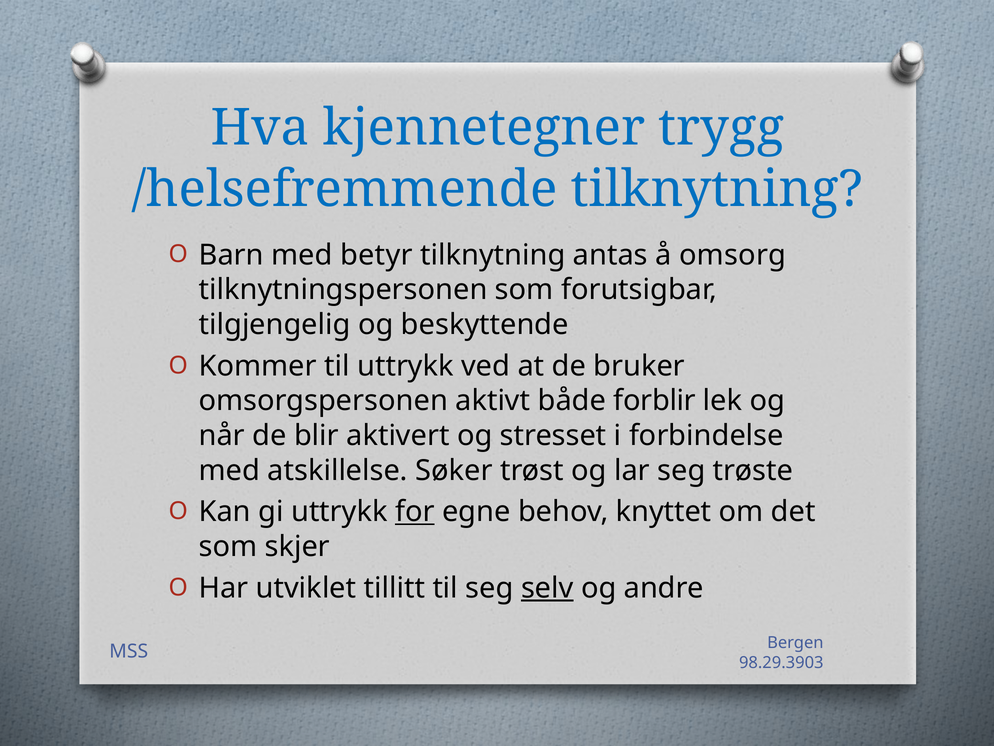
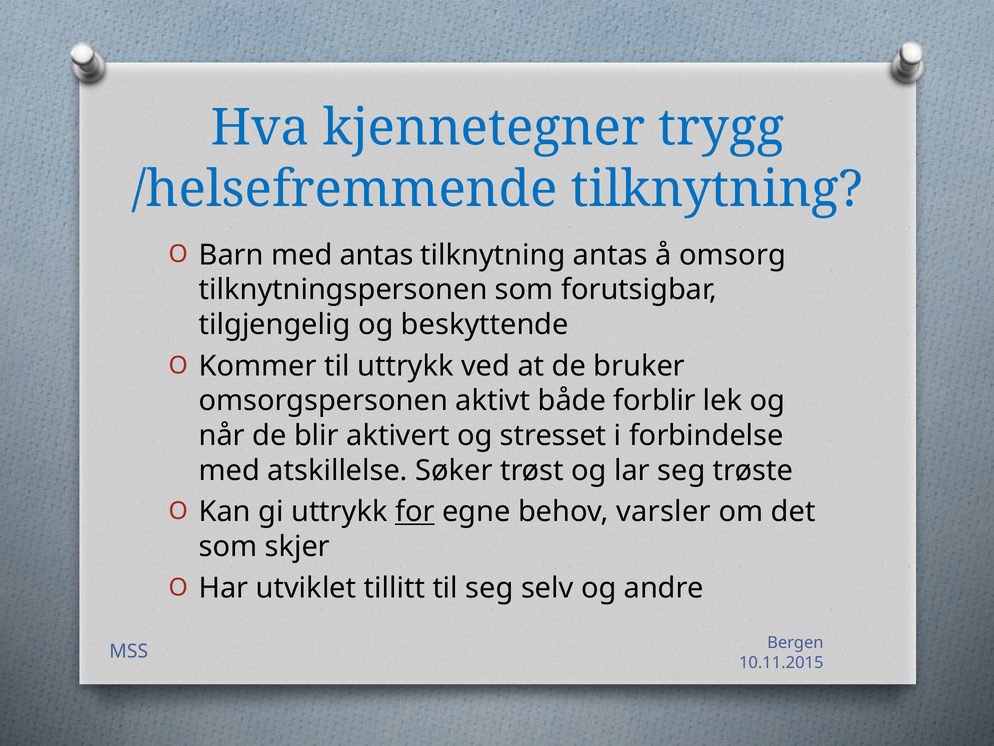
med betyr: betyr -> antas
knyttet: knyttet -> varsler
selv underline: present -> none
98.29.3903: 98.29.3903 -> 10.11.2015
